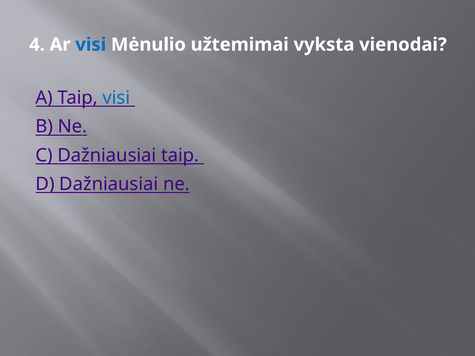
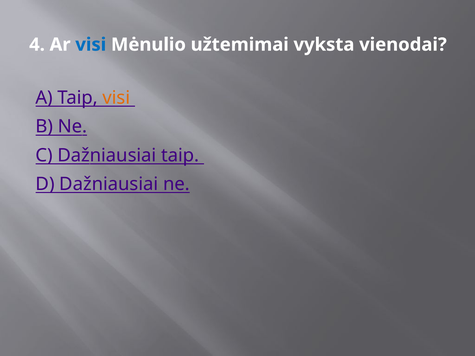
visi at (116, 98) colour: blue -> orange
